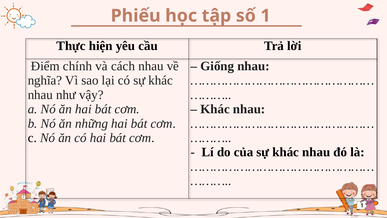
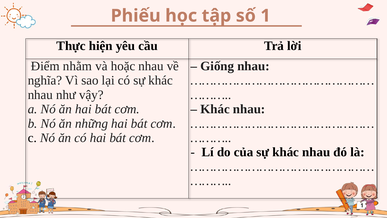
chính: chính -> nhằm
cách: cách -> hoặc
